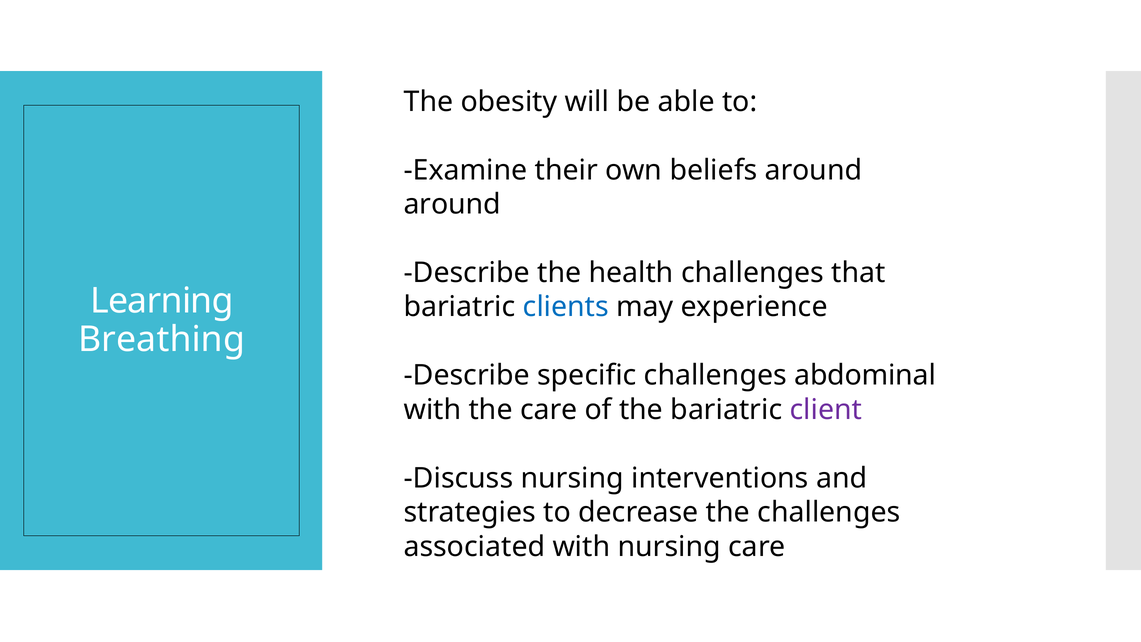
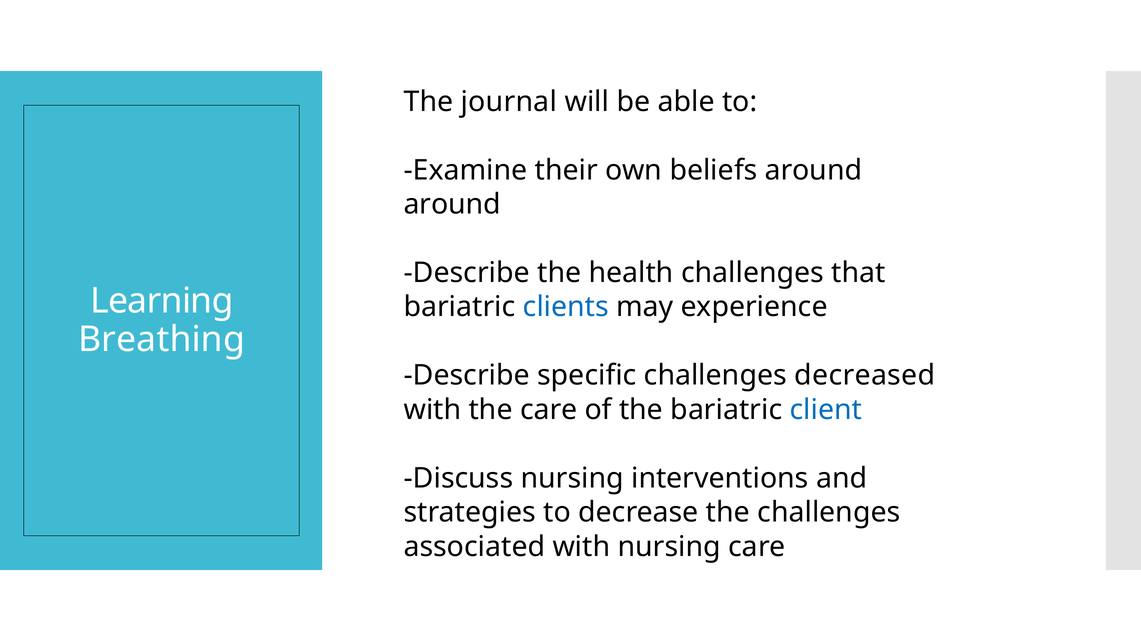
obesity: obesity -> journal
abdominal: abdominal -> decreased
client colour: purple -> blue
